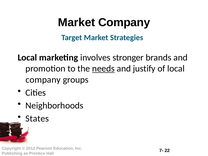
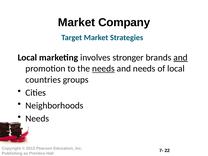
and at (181, 57) underline: none -> present
and justify: justify -> needs
company at (43, 80): company -> countries
States at (37, 119): States -> Needs
